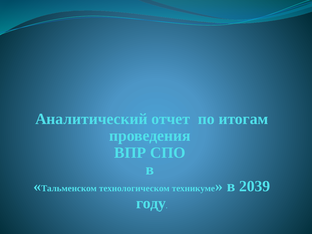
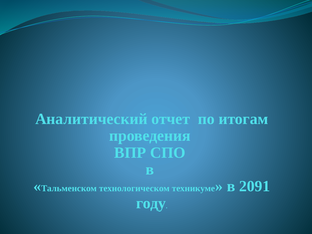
2039: 2039 -> 2091
